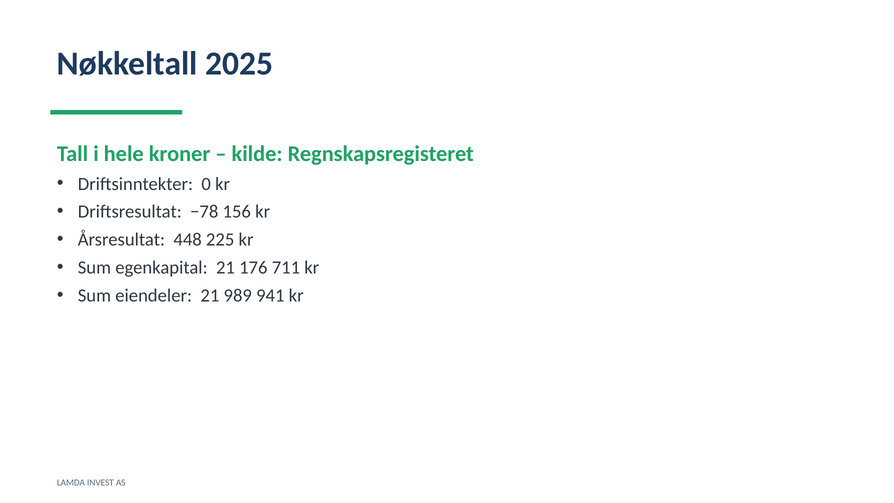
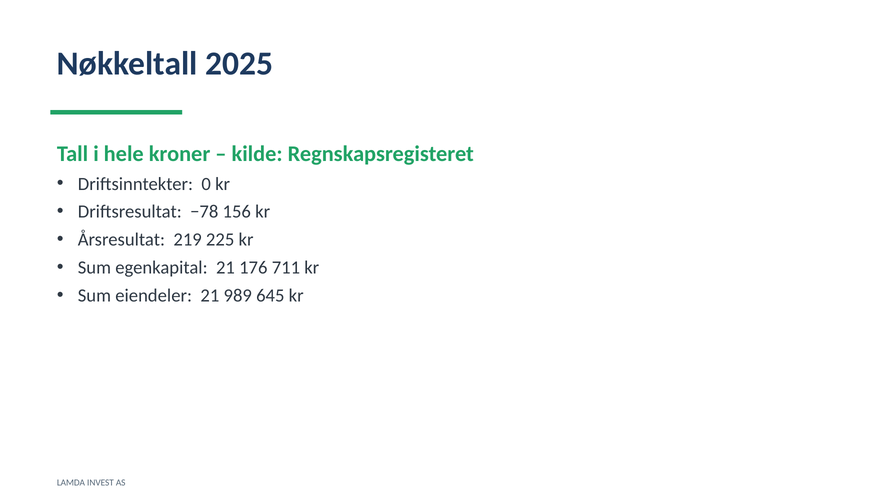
448: 448 -> 219
941: 941 -> 645
